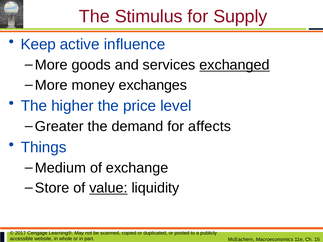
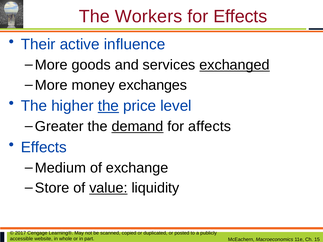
Stimulus: Stimulus -> Workers
for Supply: Supply -> Effects
Keep: Keep -> Their
the at (108, 106) underline: none -> present
demand underline: none -> present
Things at (44, 148): Things -> Effects
